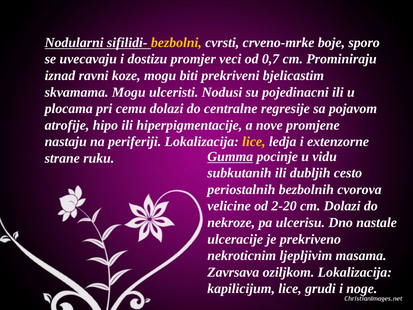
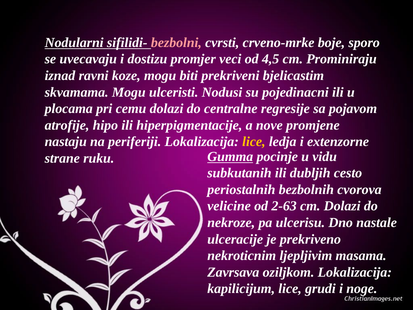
bezbolni colour: yellow -> pink
0,7: 0,7 -> 4,5
2-20: 2-20 -> 2-63
